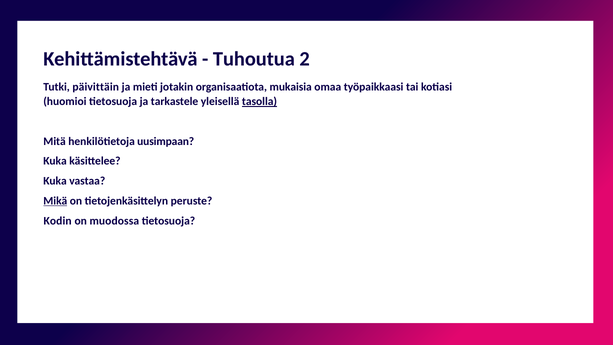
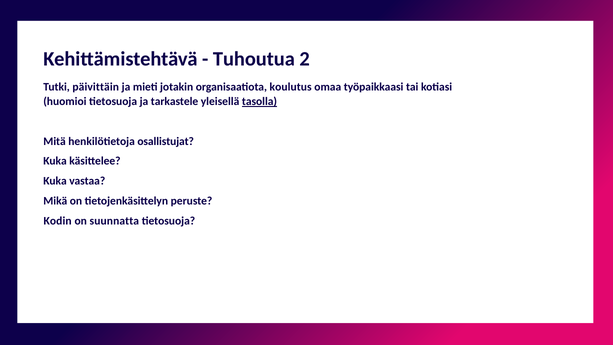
mukaisia: mukaisia -> koulutus
uusimpaan: uusimpaan -> osallistujat
Mikä underline: present -> none
muodossa: muodossa -> suunnatta
